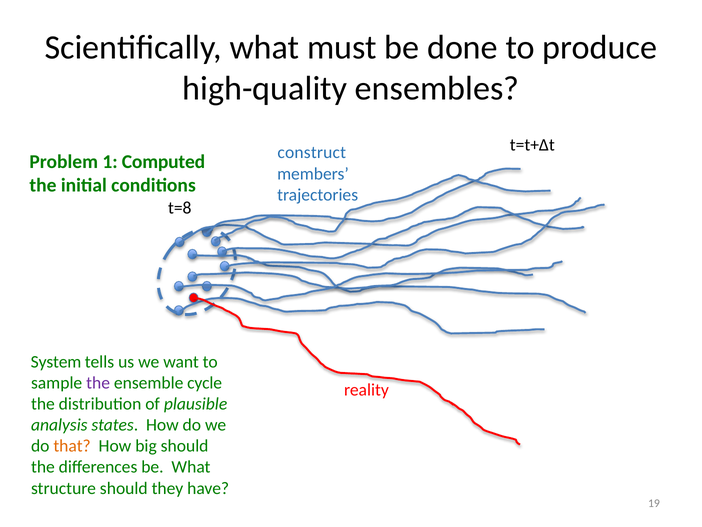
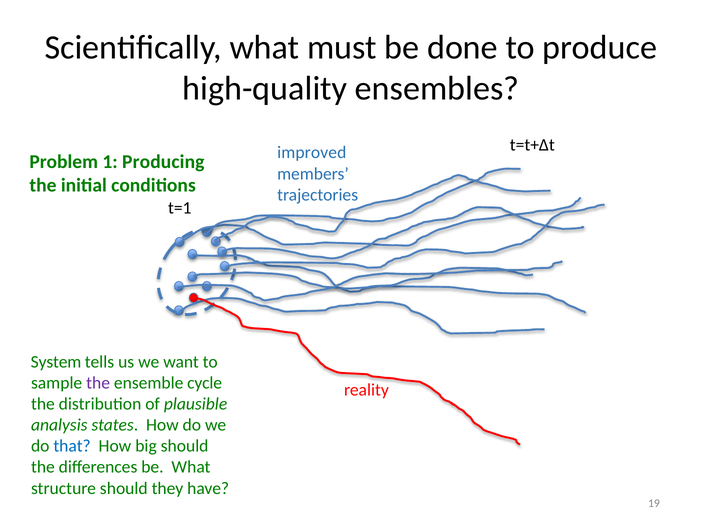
construct: construct -> improved
Computed: Computed -> Producing
t=8: t=8 -> t=1
that colour: orange -> blue
